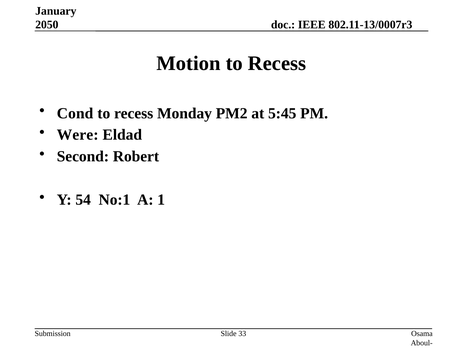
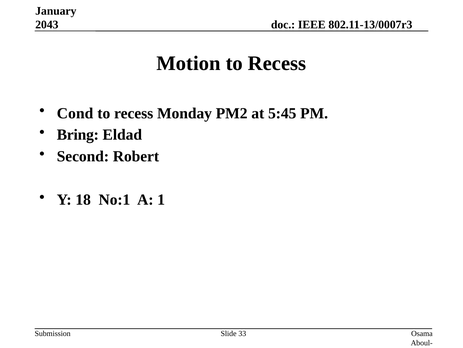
2050: 2050 -> 2043
Were: Were -> Bring
54: 54 -> 18
